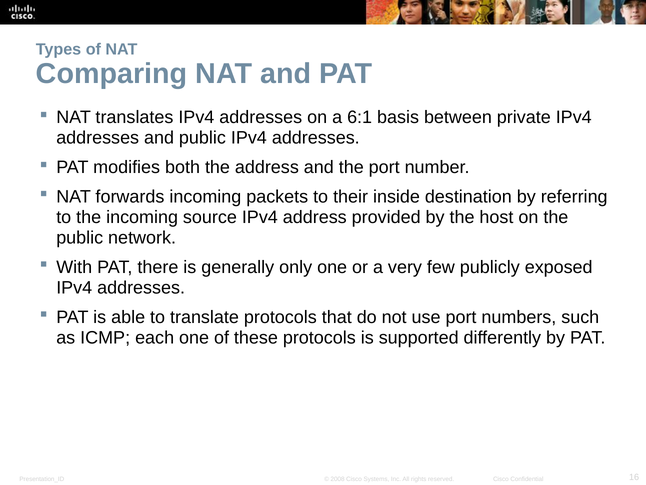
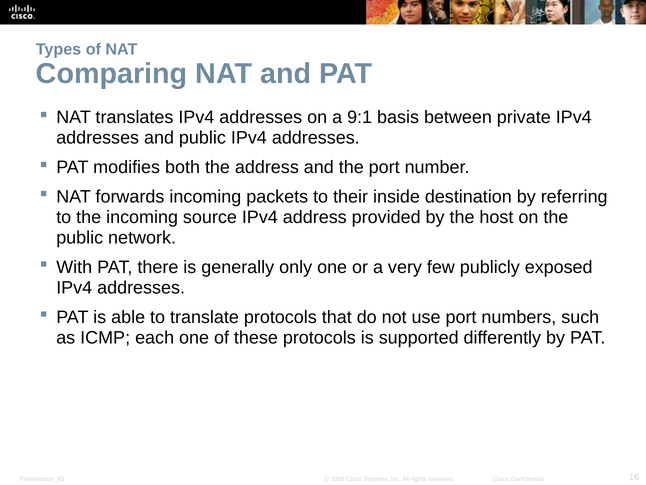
6:1: 6:1 -> 9:1
